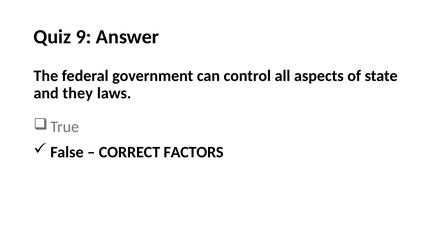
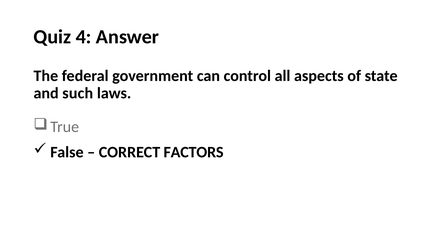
9: 9 -> 4
they: they -> such
